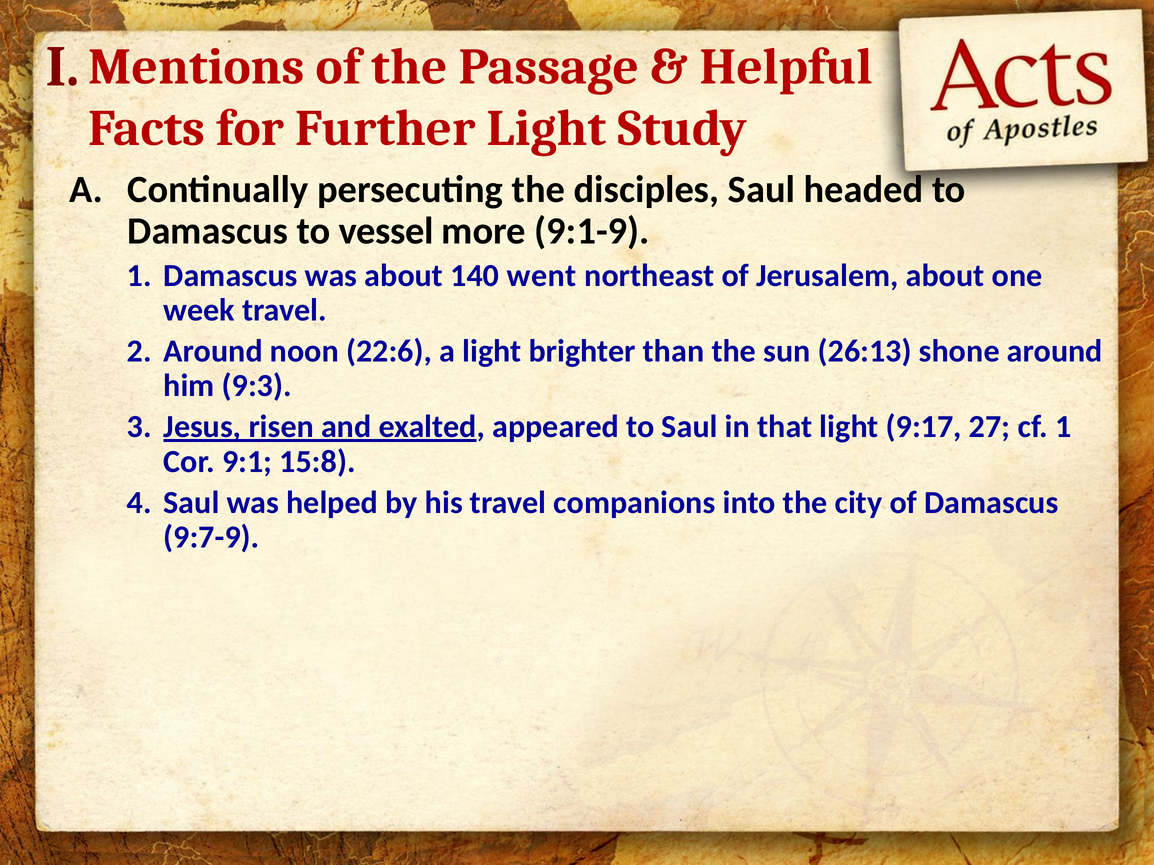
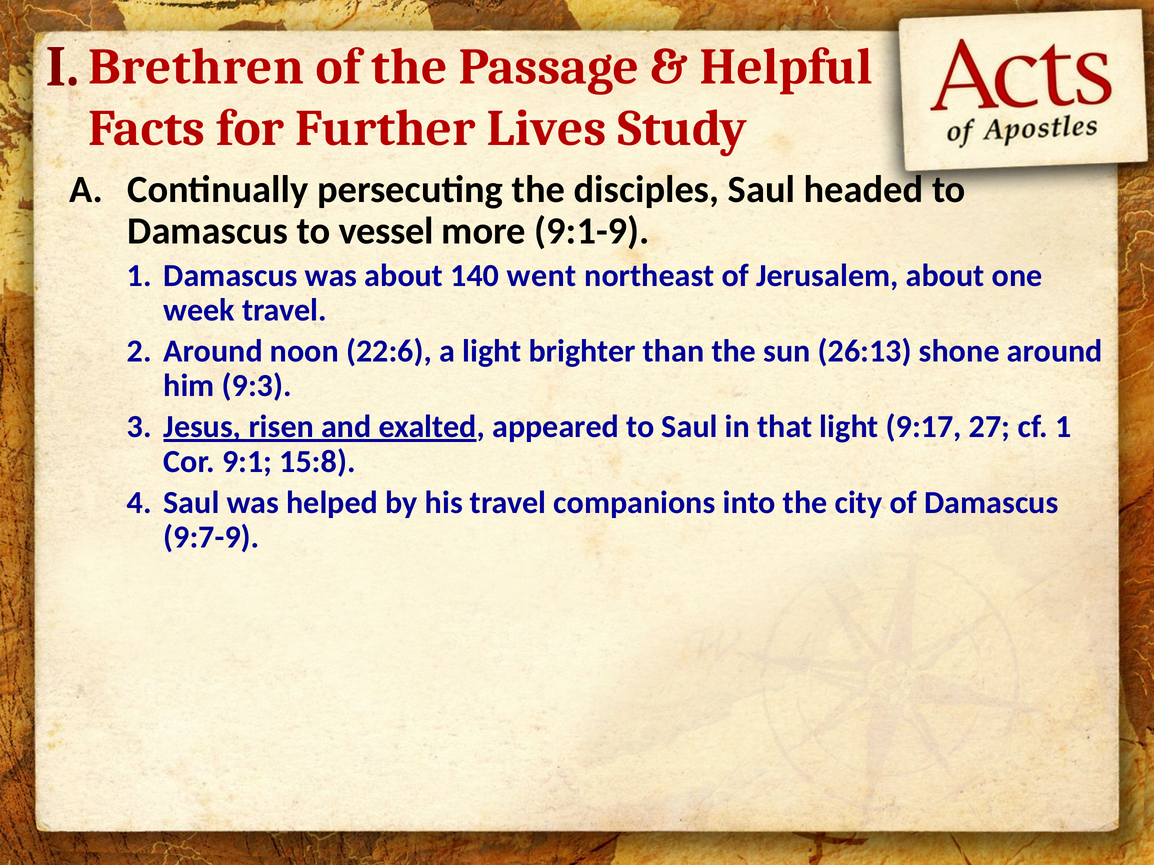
Mentions: Mentions -> Brethren
Further Light: Light -> Lives
